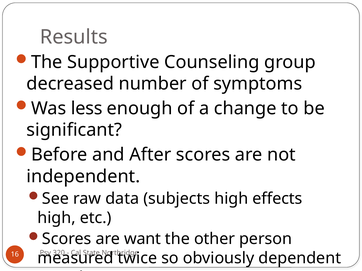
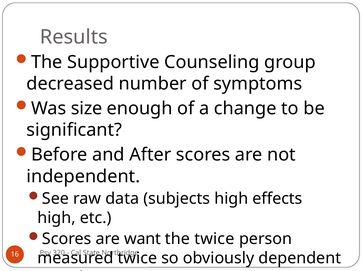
less: less -> size
the other: other -> twice
